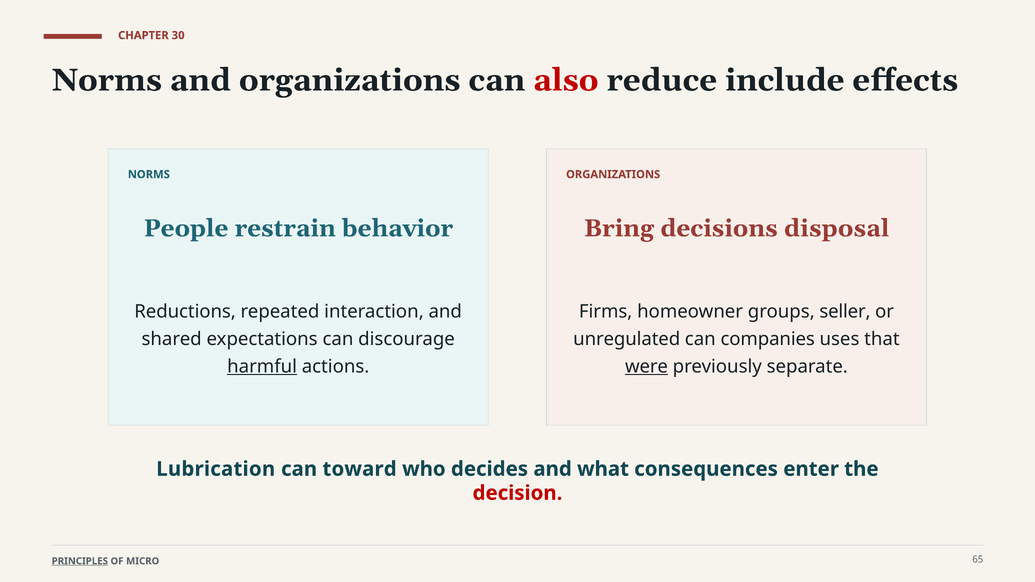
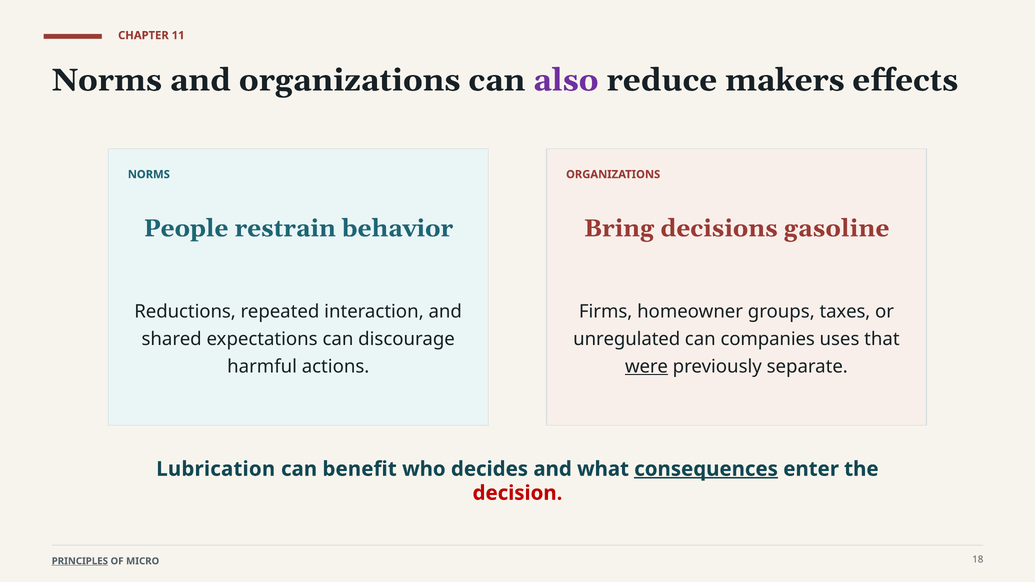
30: 30 -> 11
also colour: red -> purple
include: include -> makers
disposal: disposal -> gasoline
seller: seller -> taxes
harmful underline: present -> none
toward: toward -> benefit
consequences underline: none -> present
65: 65 -> 18
